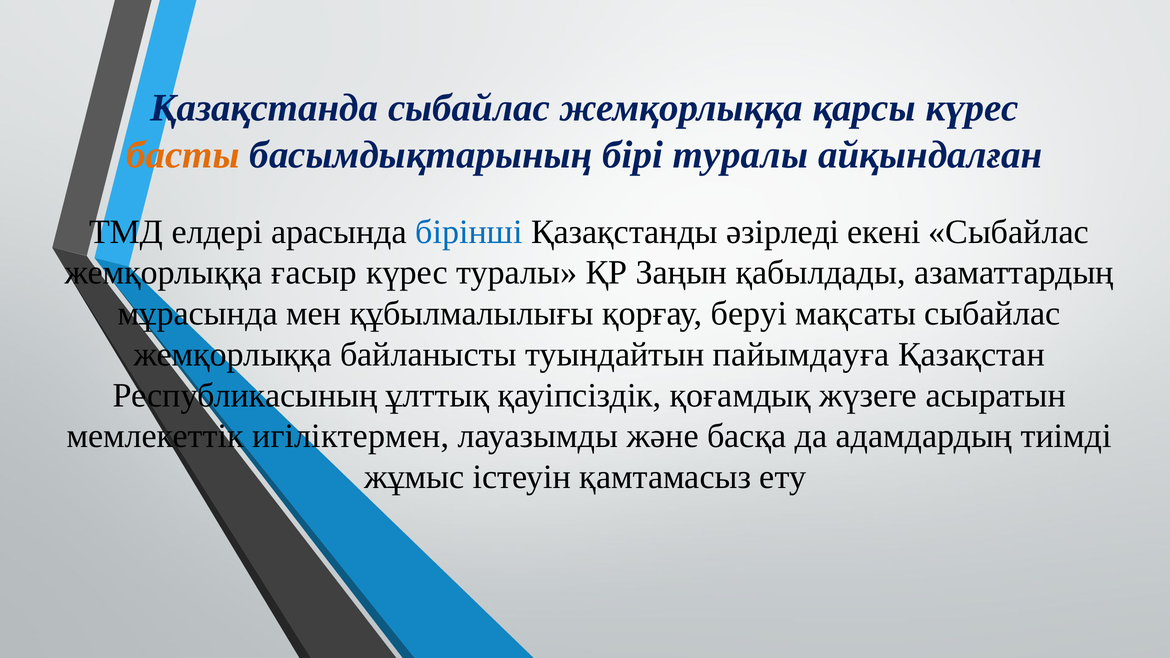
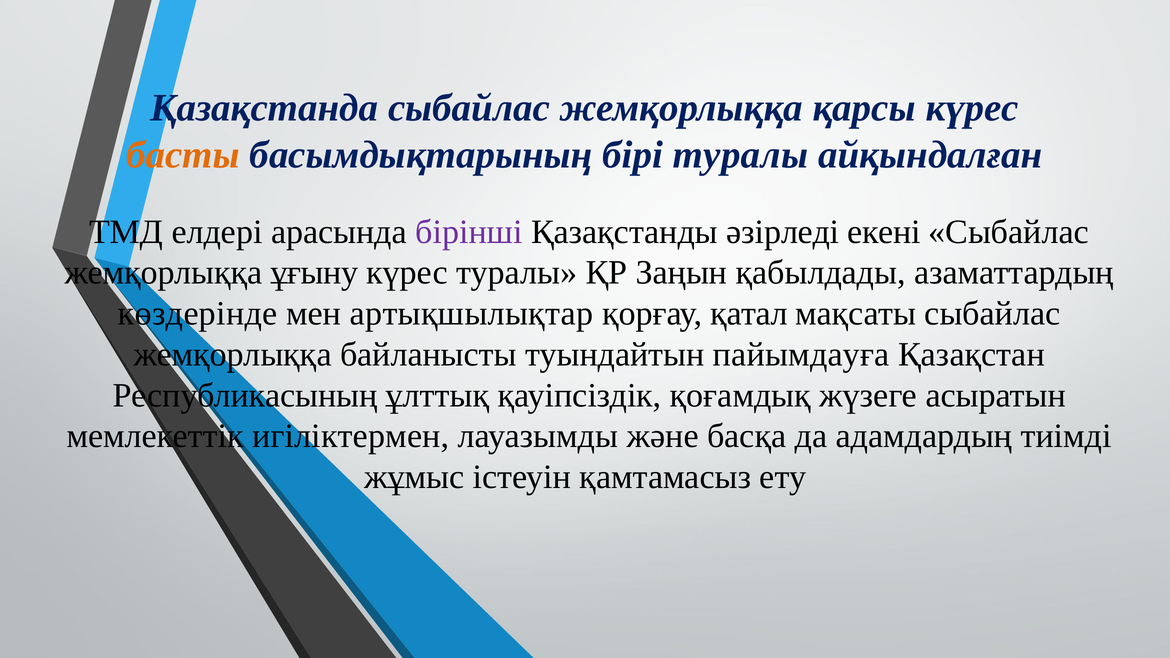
бірінші colour: blue -> purple
ғасыр: ғасыр -> ұғыну
мұрасында: мұрасында -> көздерінде
құбылмалылығы: құбылмалылығы -> артықшылықтар
беруi: беруi -> қатал
